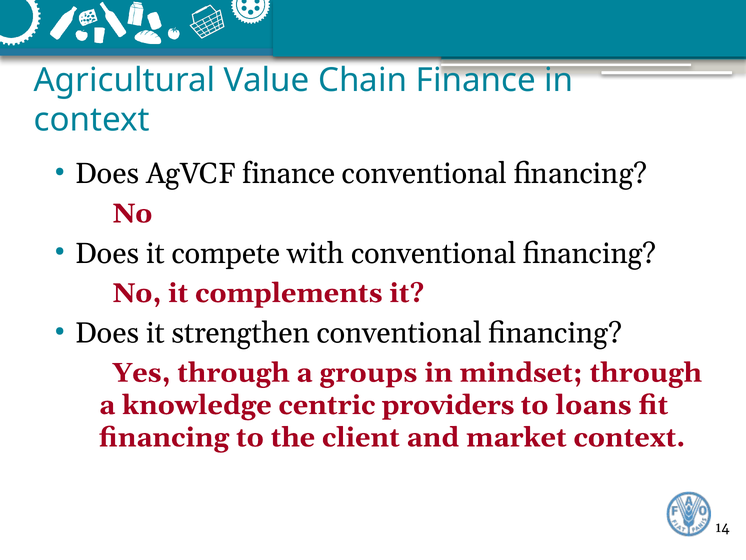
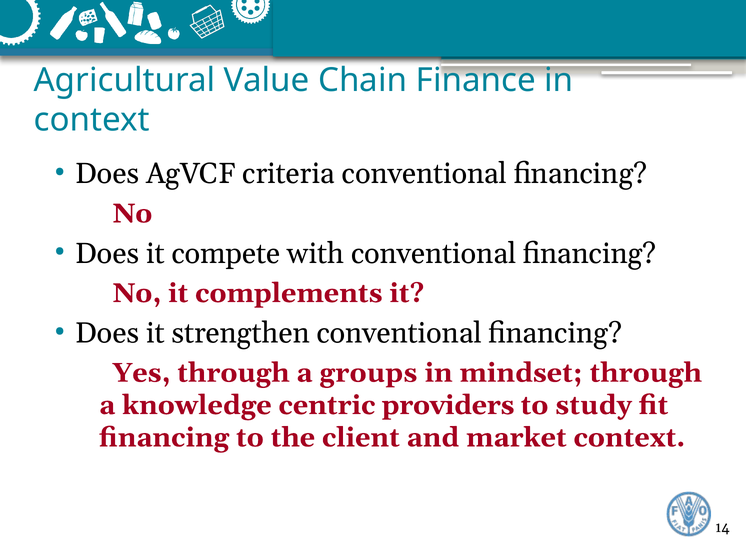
AgVCF finance: finance -> criteria
loans: loans -> study
